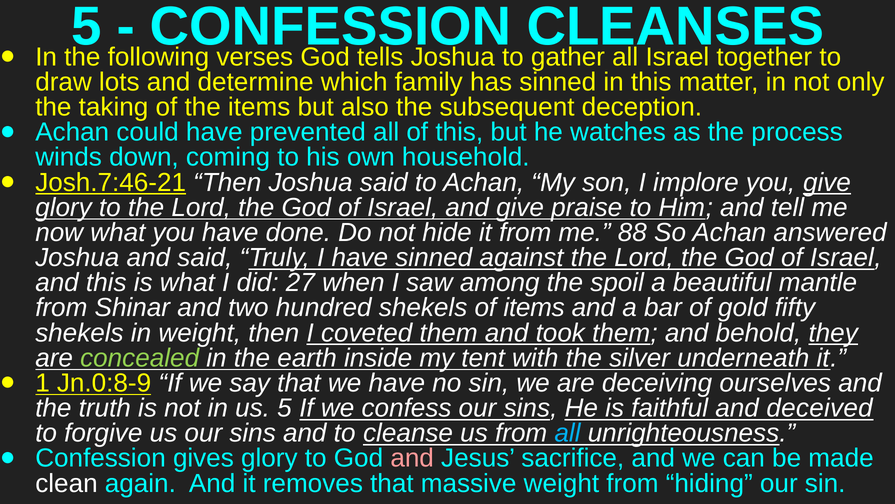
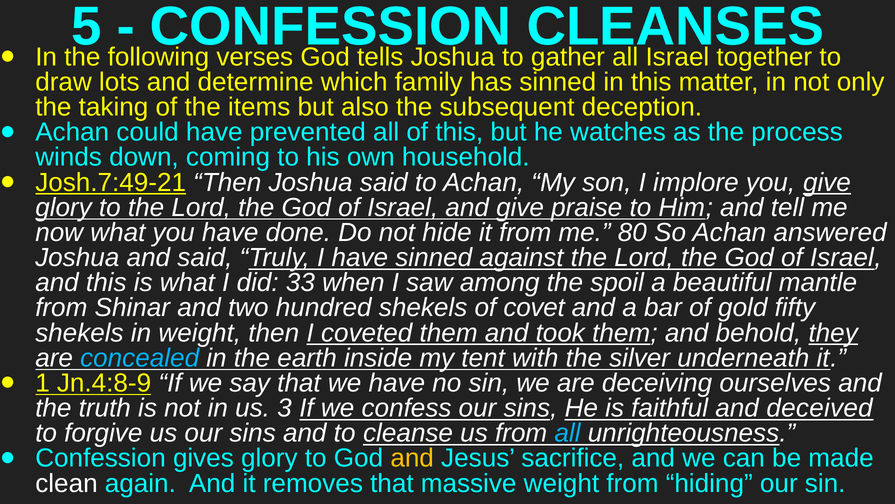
Josh.7:46-21: Josh.7:46-21 -> Josh.7:49-21
88: 88 -> 80
27: 27 -> 33
of items: items -> covet
concealed colour: light green -> light blue
Jn.0:8-9: Jn.0:8-9 -> Jn.4:8-9
us 5: 5 -> 3
and at (412, 458) colour: pink -> yellow
